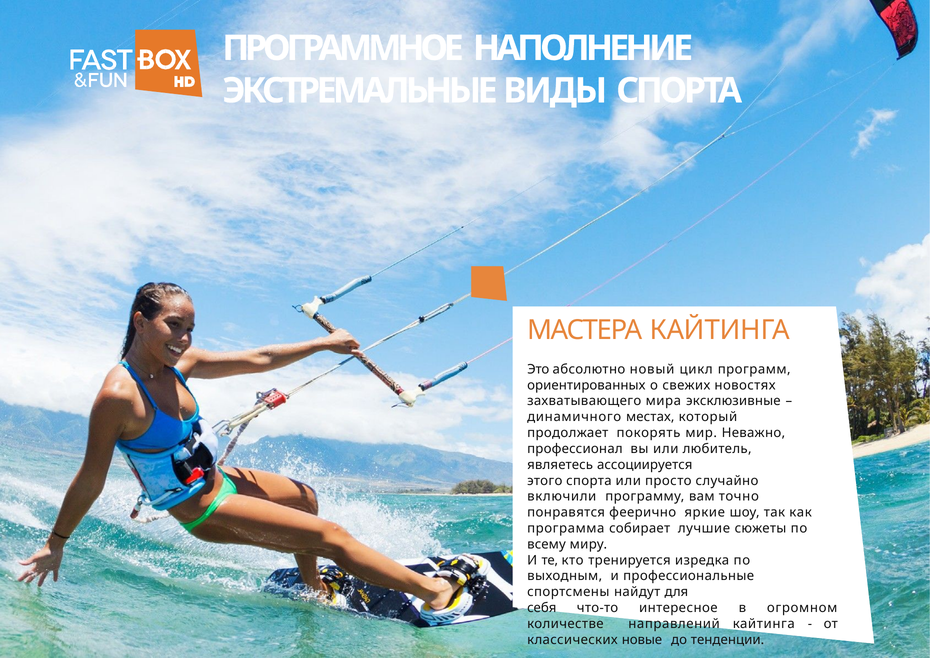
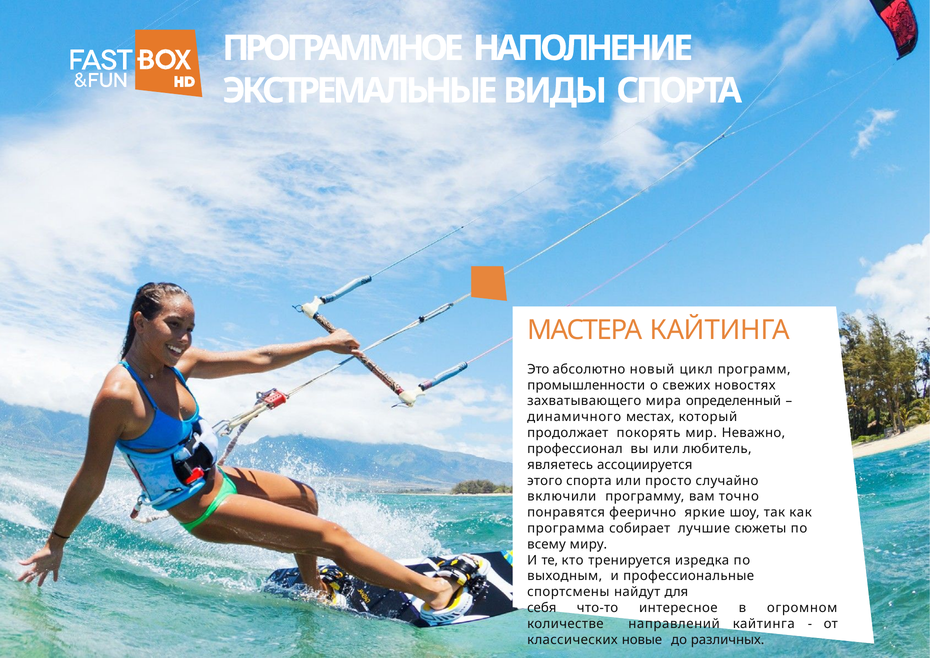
ориентированных: ориентированных -> промышленности
эксклюзивные: эксклюзивные -> определенный
тенденции: тенденции -> различных
